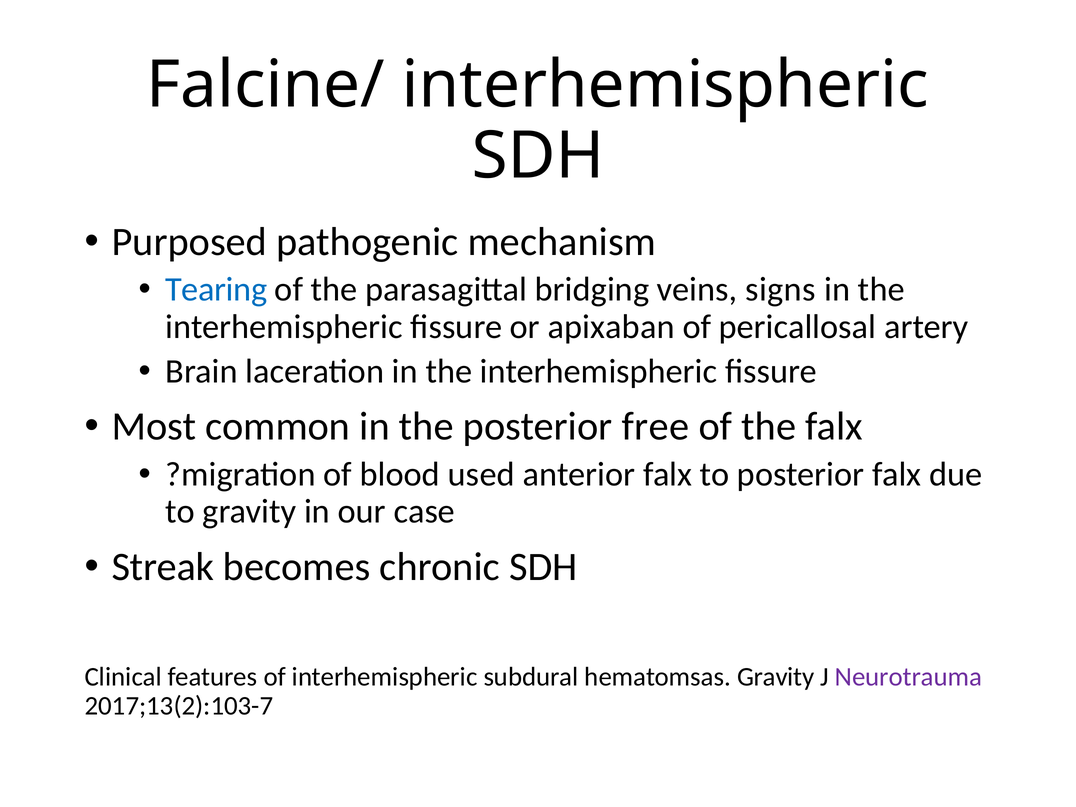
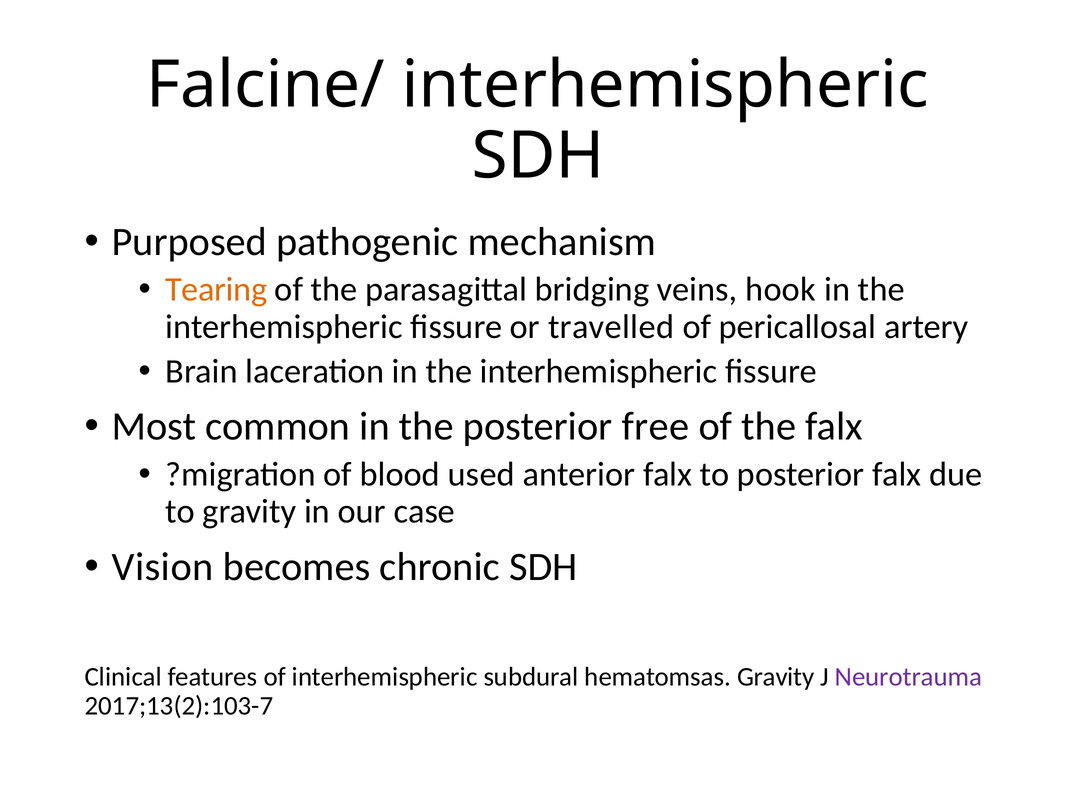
Tearing colour: blue -> orange
signs: signs -> hook
apixaban: apixaban -> travelled
Streak: Streak -> Vision
